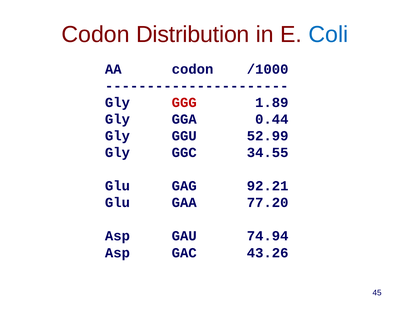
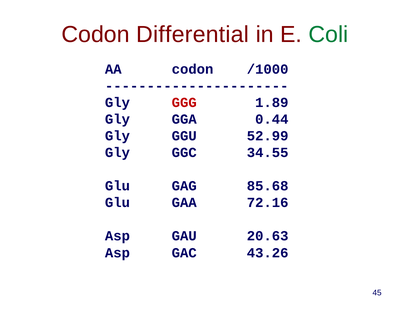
Distribution: Distribution -> Differential
Coli colour: blue -> green
92.21: 92.21 -> 85.68
77.20: 77.20 -> 72.16
74.94: 74.94 -> 20.63
